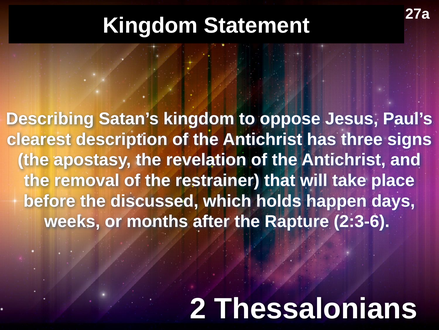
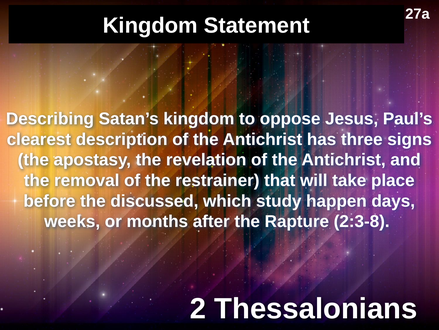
holds: holds -> study
2:3-6: 2:3-6 -> 2:3-8
